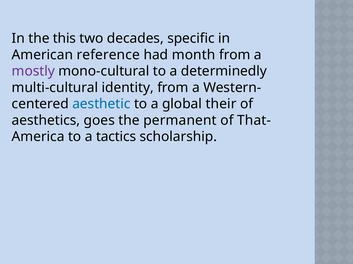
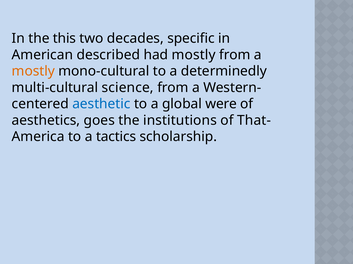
reference: reference -> described
had month: month -> mostly
mostly at (33, 71) colour: purple -> orange
identity: identity -> science
their: their -> were
permanent: permanent -> institutions
